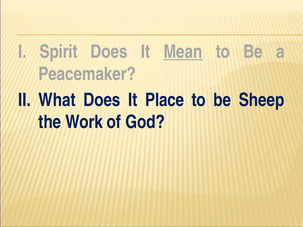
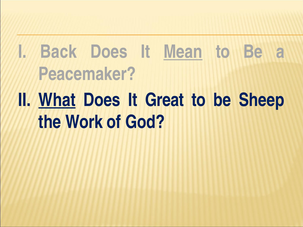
Spirit: Spirit -> Back
What underline: none -> present
Place: Place -> Great
